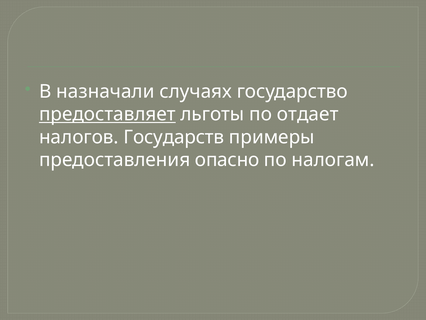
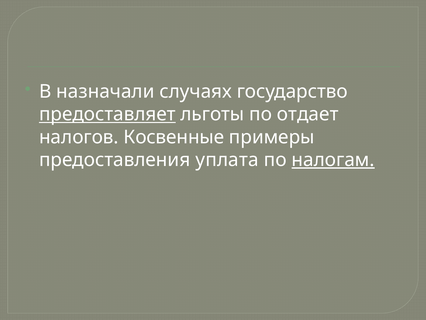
Государств: Государств -> Косвенные
опасно: опасно -> уплата
налогам underline: none -> present
